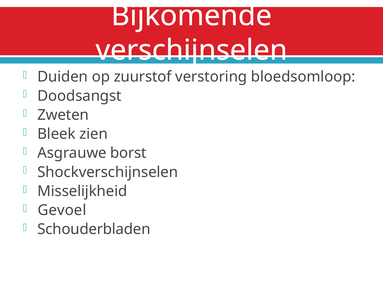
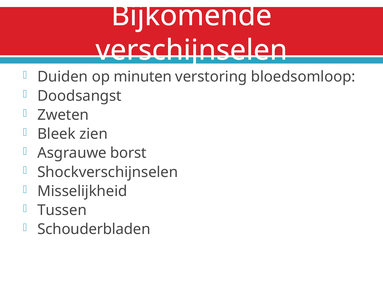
zuurstof: zuurstof -> minuten
Gevoel: Gevoel -> Tussen
